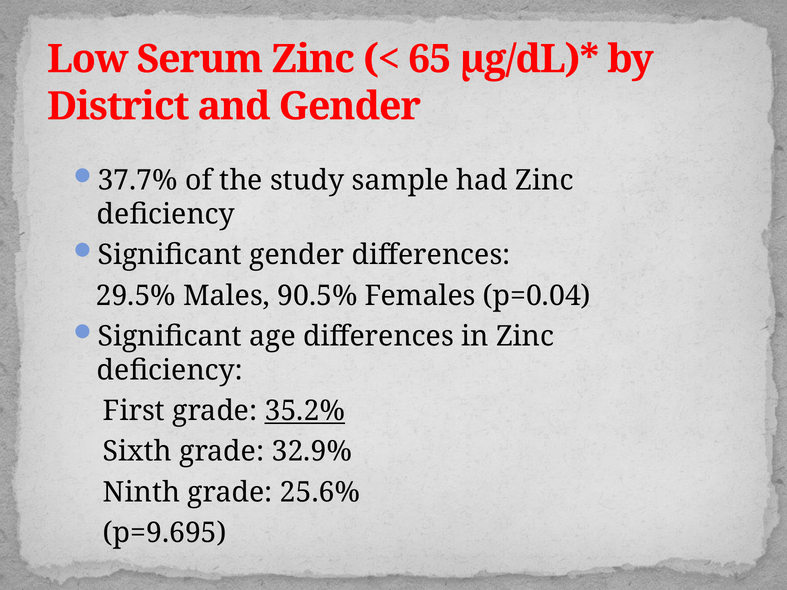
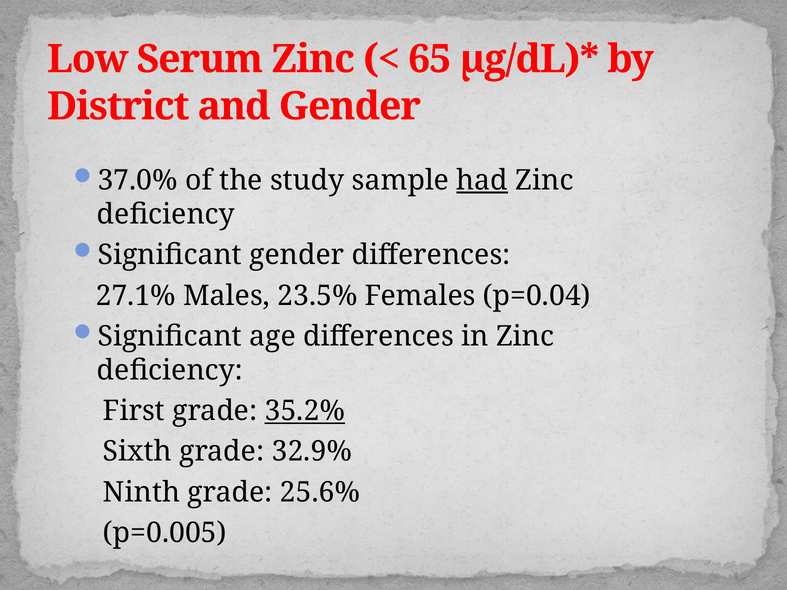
37.7%: 37.7% -> 37.0%
had underline: none -> present
29.5%: 29.5% -> 27.1%
90.5%: 90.5% -> 23.5%
p=9.695: p=9.695 -> p=0.005
